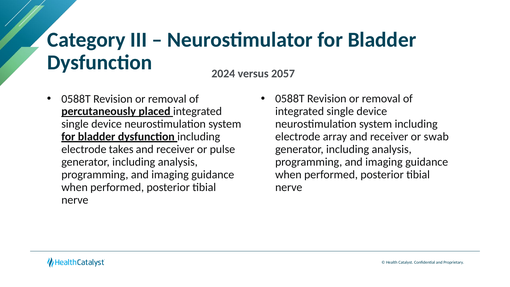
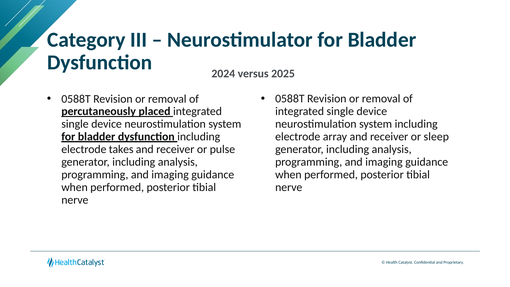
2057: 2057 -> 2025
swab: swab -> sleep
